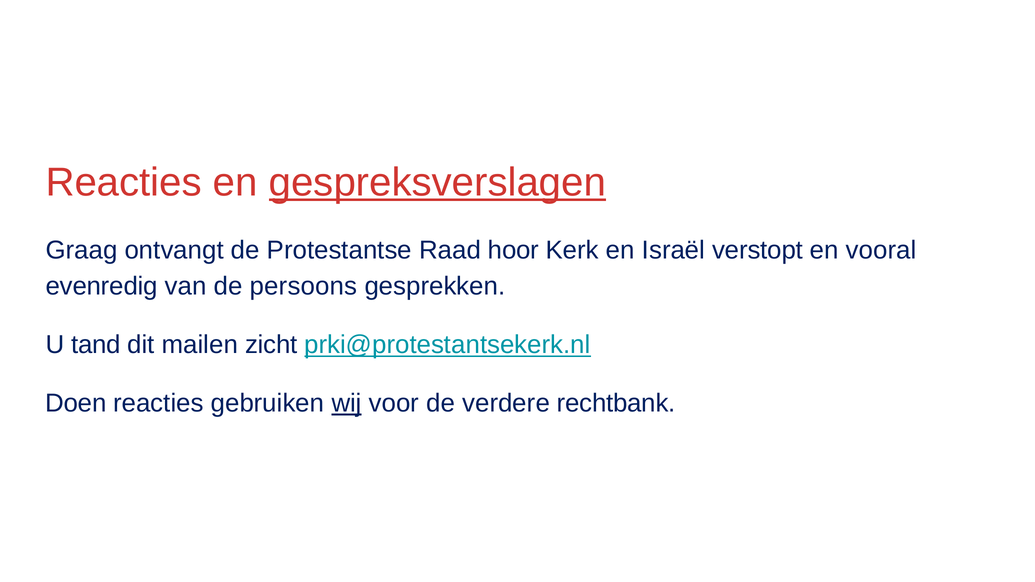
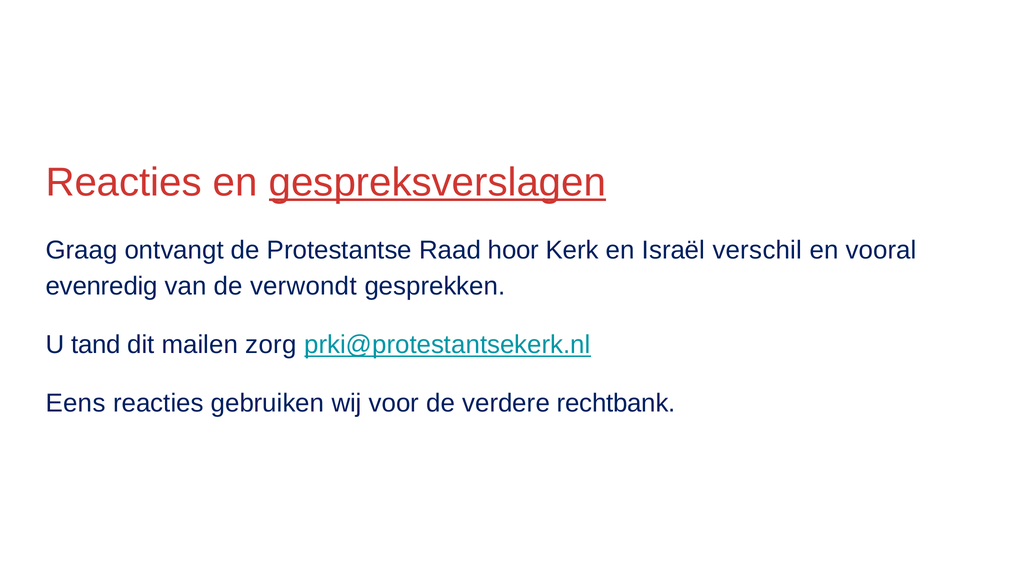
verstopt: verstopt -> verschil
persoons: persoons -> verwondt
zicht: zicht -> zorg
Doen: Doen -> Eens
wij underline: present -> none
